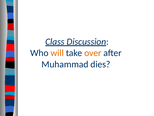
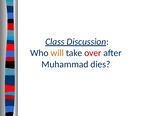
over colour: orange -> red
